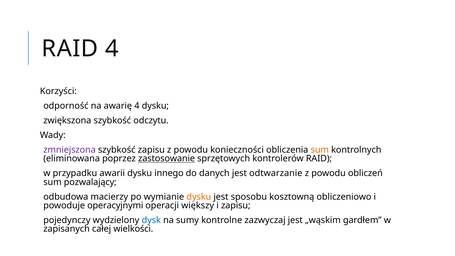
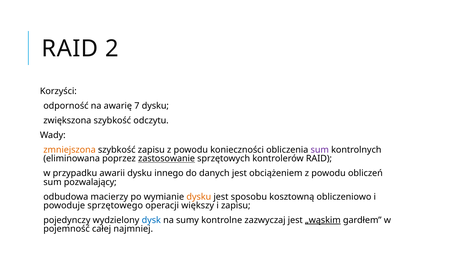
RAID 4: 4 -> 2
awarię 4: 4 -> 7
zmniejszona colour: purple -> orange
sum at (320, 150) colour: orange -> purple
odtwarzanie: odtwarzanie -> obciążeniem
operacyjnymi: operacyjnymi -> sprzętowego
„wąskim underline: none -> present
zapisanych: zapisanych -> pojemność
wielkości: wielkości -> najmniej
